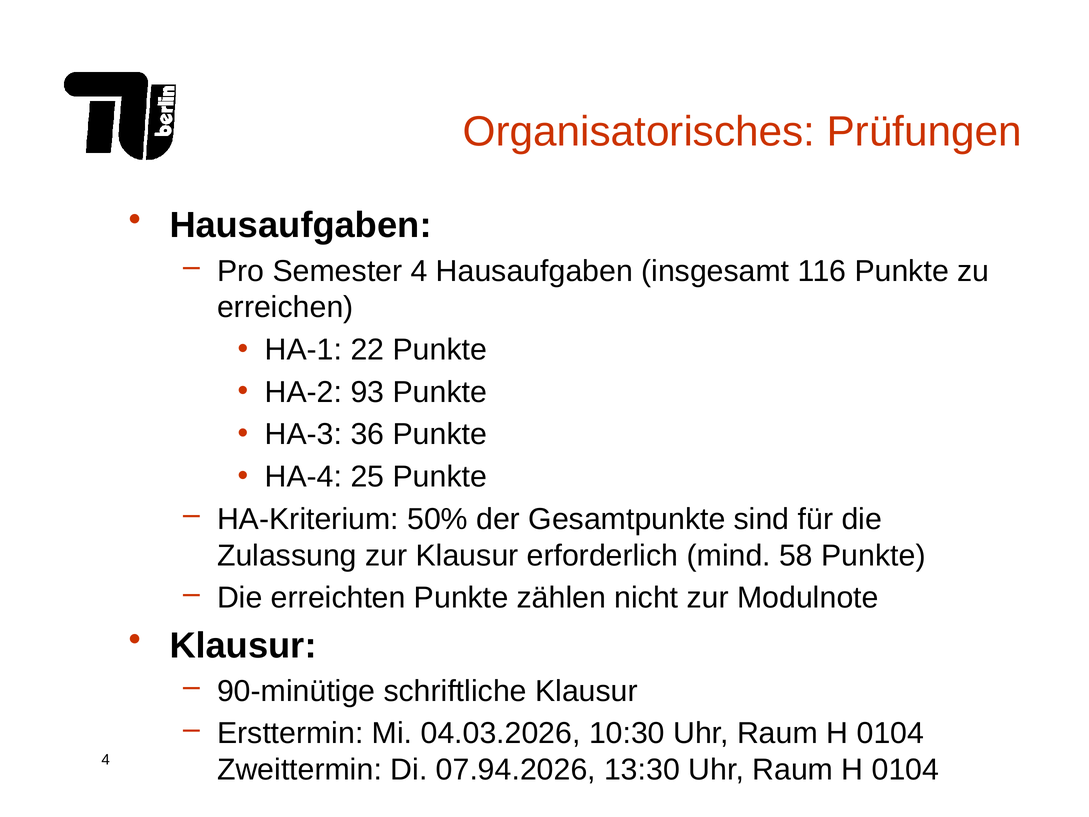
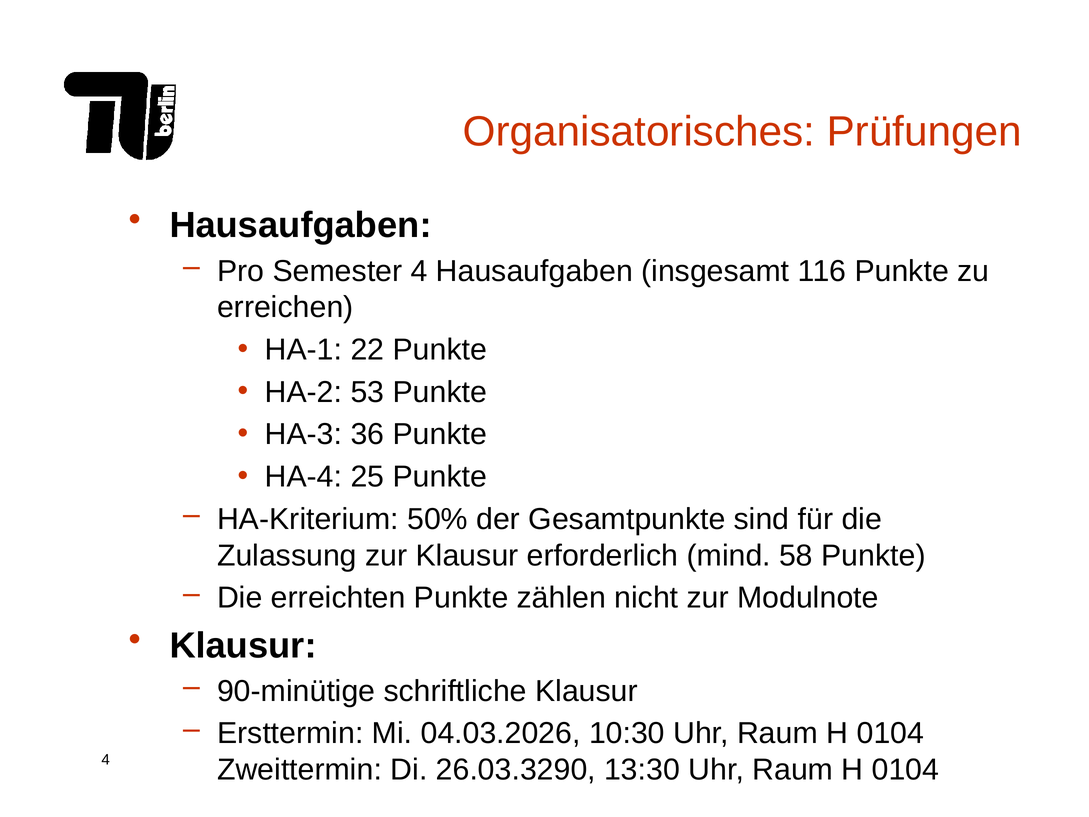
93: 93 -> 53
07.94.2026: 07.94.2026 -> 26.03.3290
